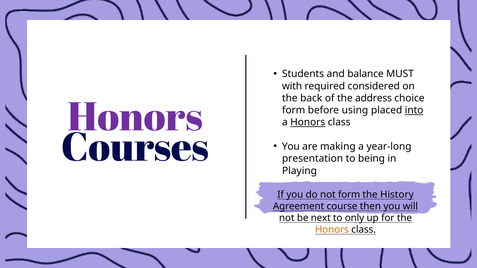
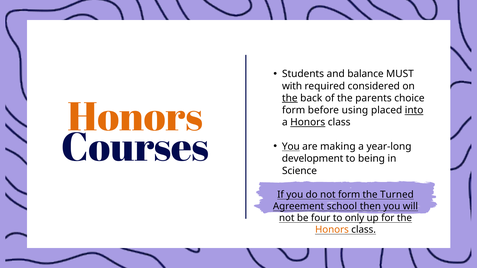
the at (290, 98) underline: none -> present
address: address -> parents
Honors at (135, 118) colour: purple -> orange
You at (291, 147) underline: none -> present
presentation: presentation -> development
Playing: Playing -> Science
History: History -> Turned
course: course -> school
next: next -> four
